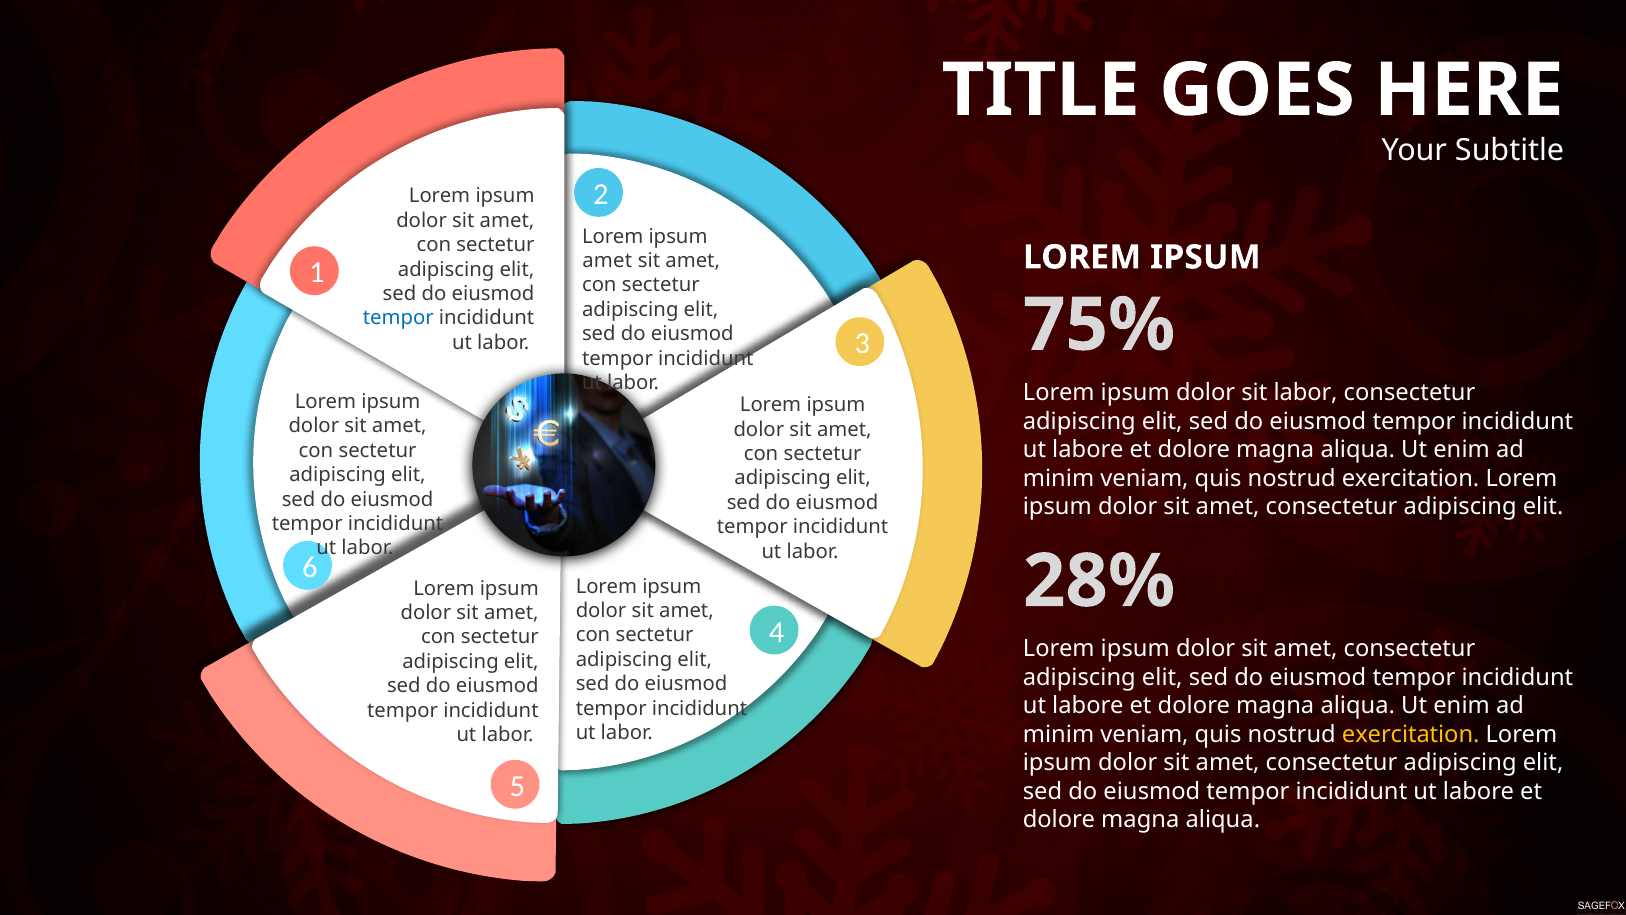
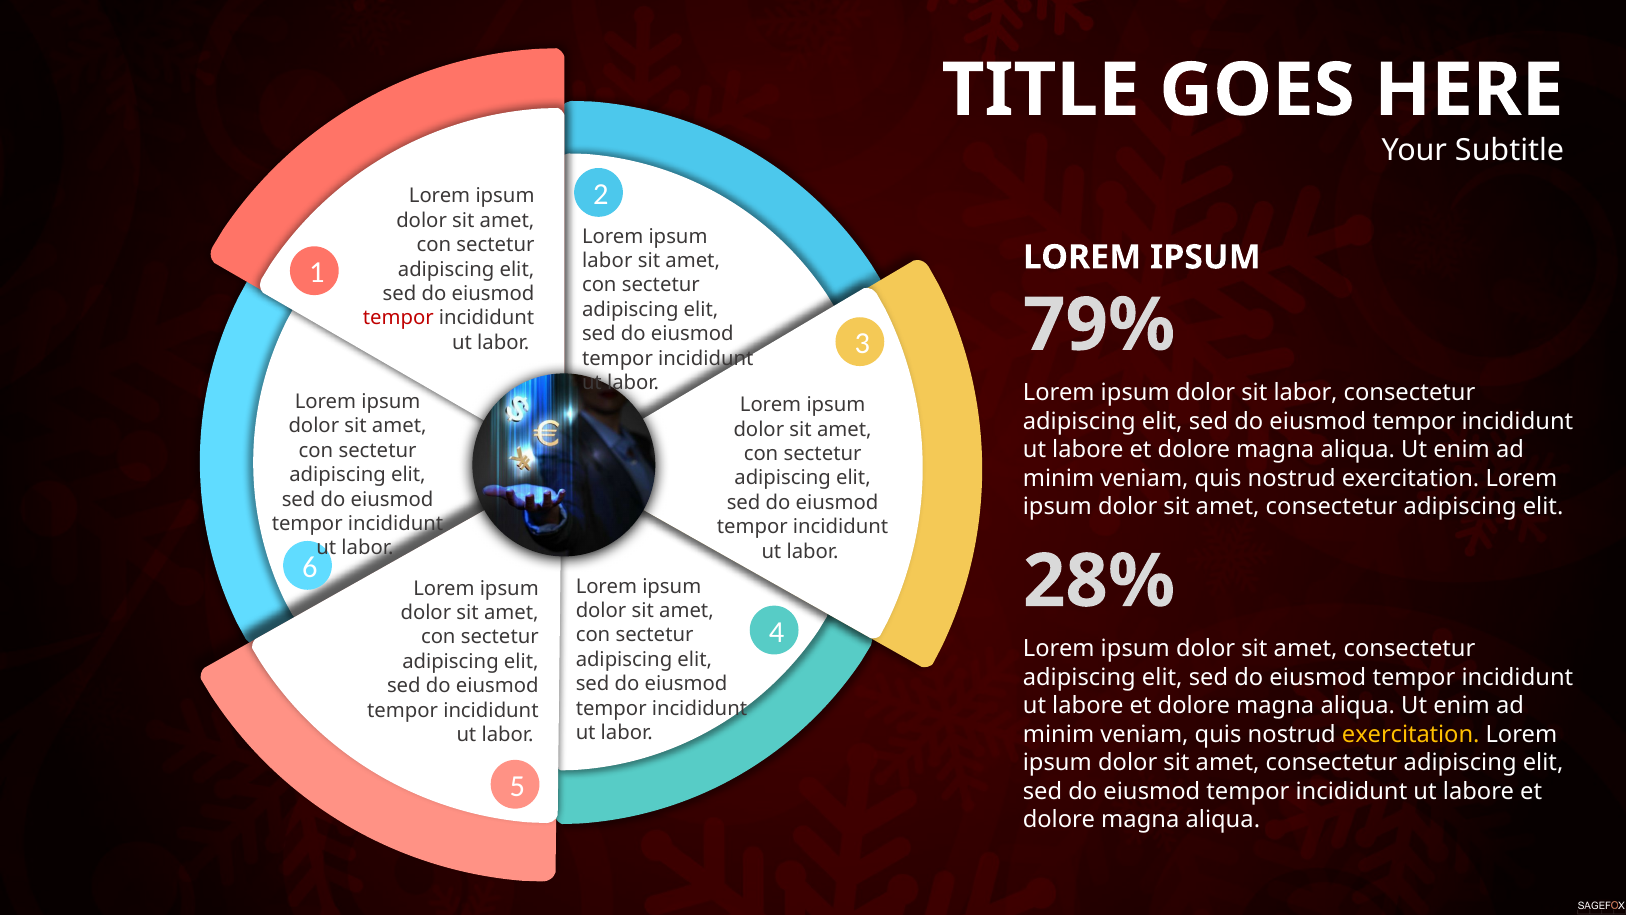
amet at (607, 261): amet -> labor
tempor at (398, 318) colour: blue -> red
75%: 75% -> 79%
